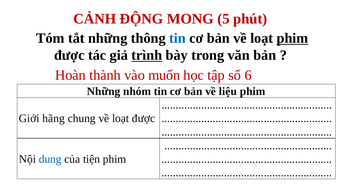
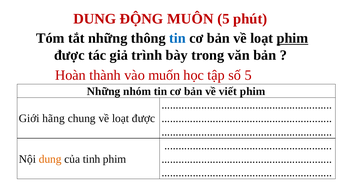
CẢNH at (95, 19): CẢNH -> DUNG
MONG: MONG -> MUÔN
trình underline: present -> none
số 6: 6 -> 5
liệu: liệu -> viết
dung at (50, 159) colour: blue -> orange
tiện: tiện -> tinh
